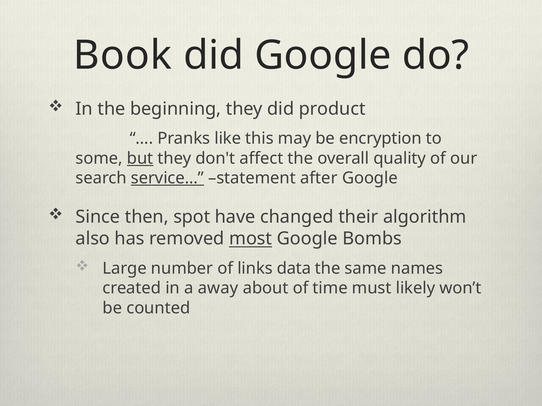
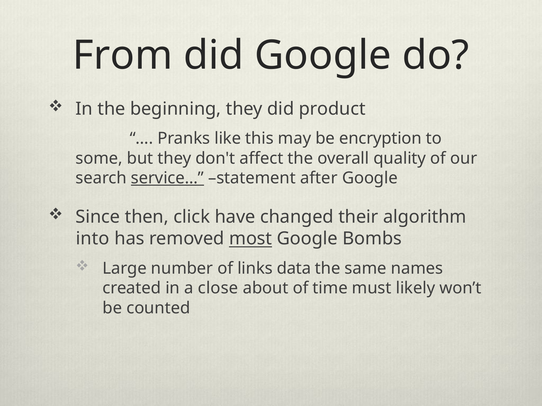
Book: Book -> From
but underline: present -> none
spot: spot -> click
also: also -> into
away: away -> close
